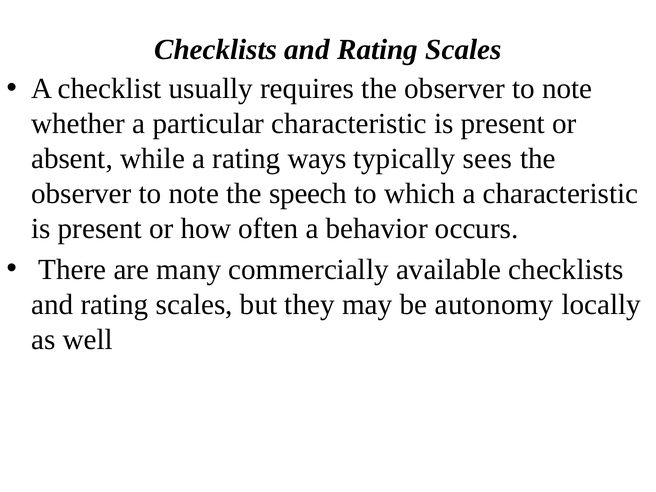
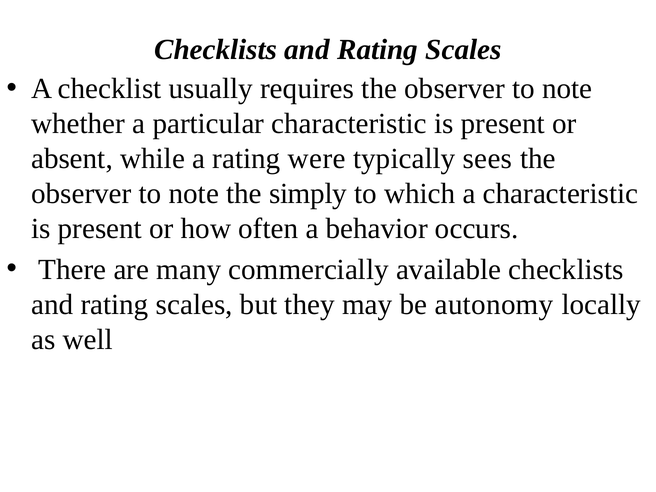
ways: ways -> were
speech: speech -> simply
